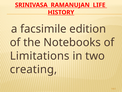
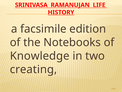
Limitations: Limitations -> Knowledge
